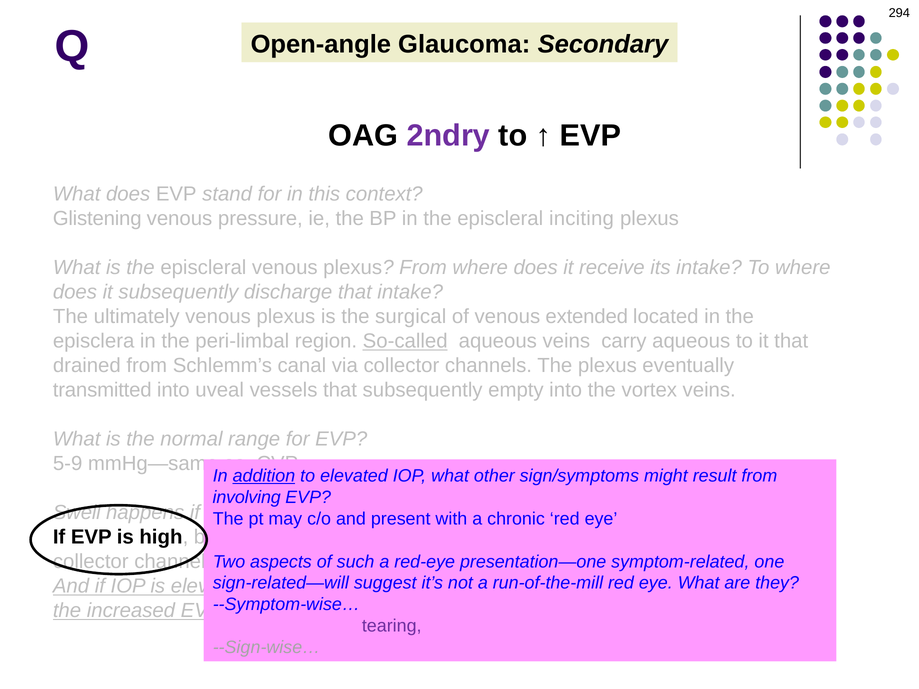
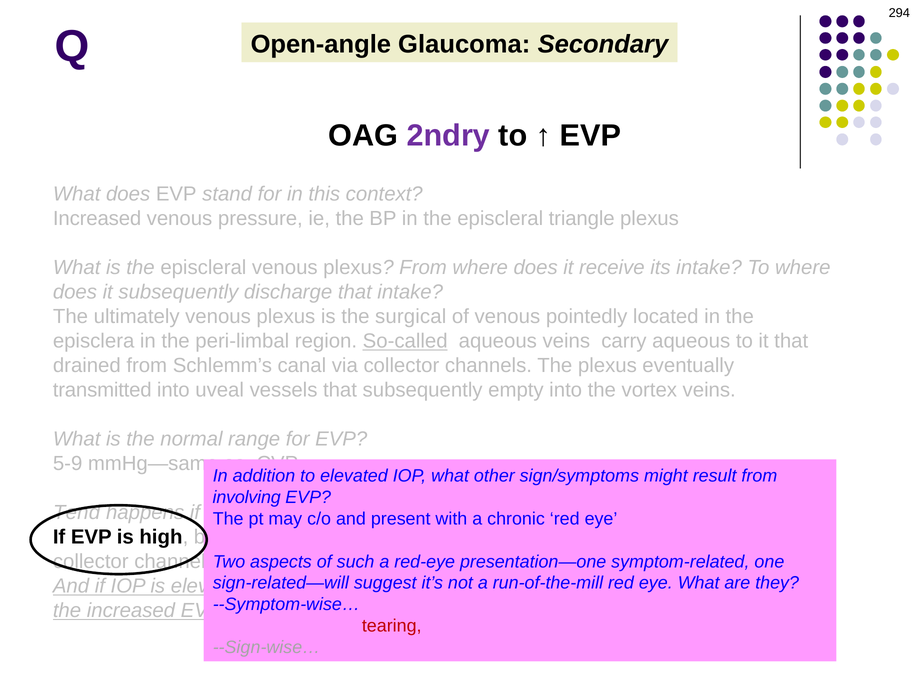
Glistening at (97, 219): Glistening -> Increased
inciting: inciting -> triangle
extended: extended -> pointedly
addition underline: present -> none
Swell: Swell -> Tend
tearing colour: purple -> red
